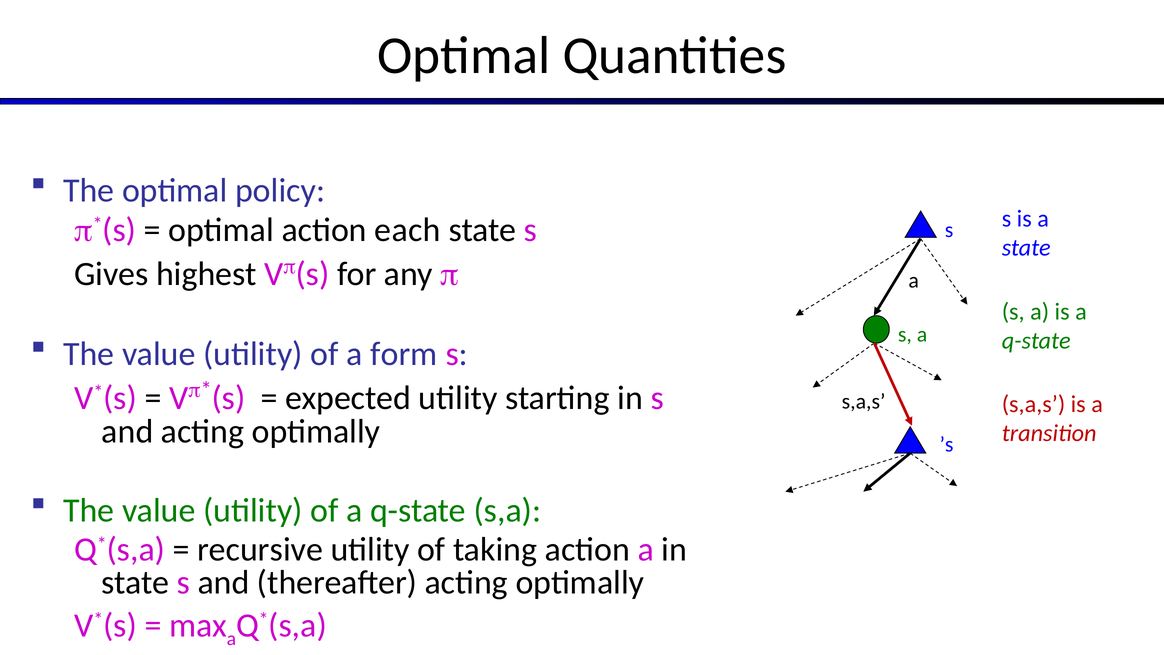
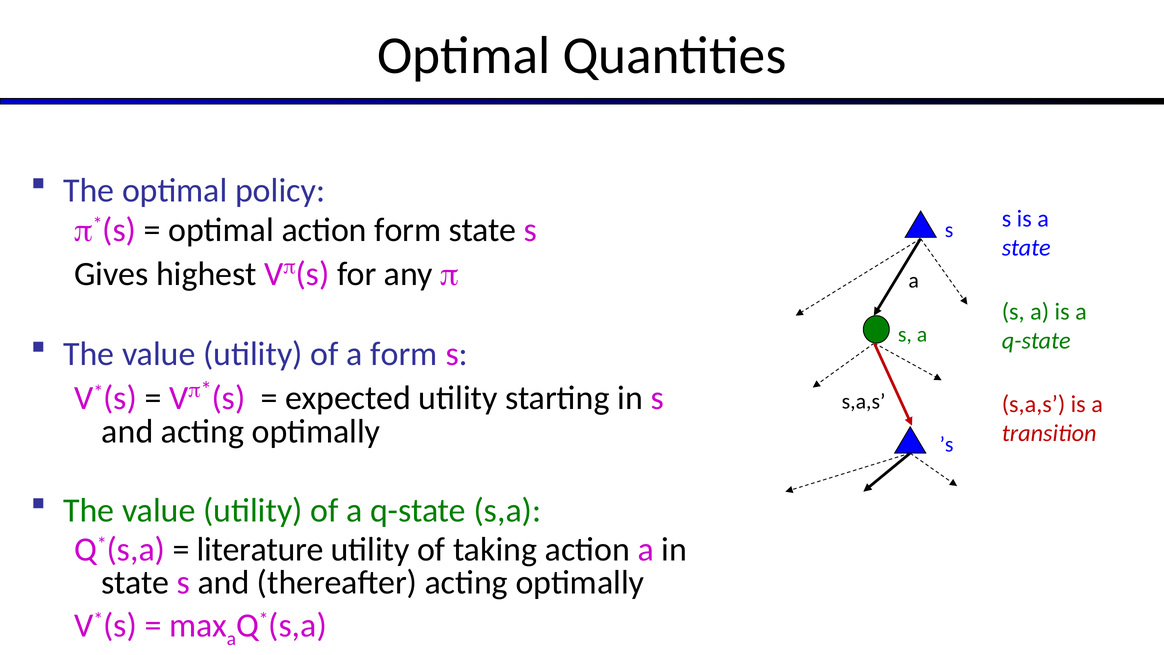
action each: each -> form
recursive: recursive -> literature
